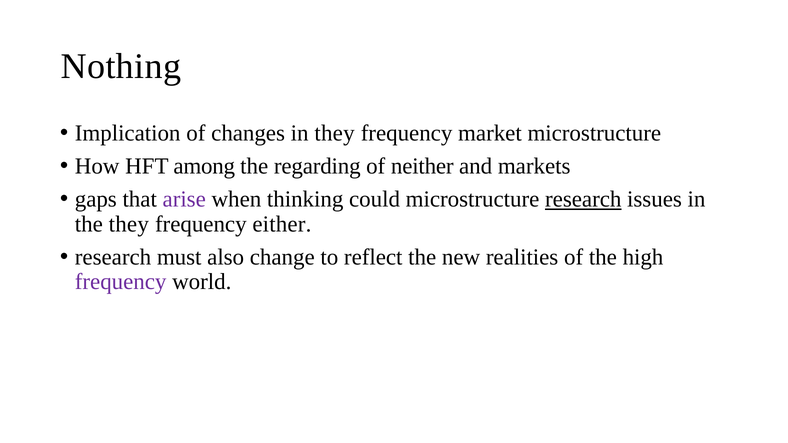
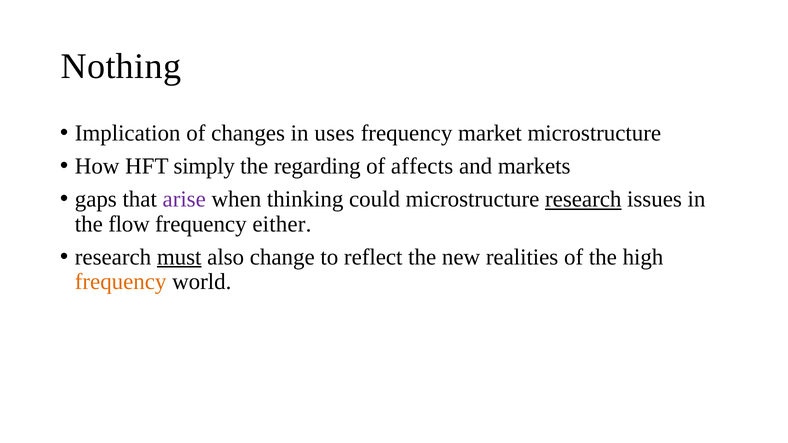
in they: they -> uses
among: among -> simply
neither: neither -> affects
the they: they -> flow
must underline: none -> present
frequency at (121, 282) colour: purple -> orange
